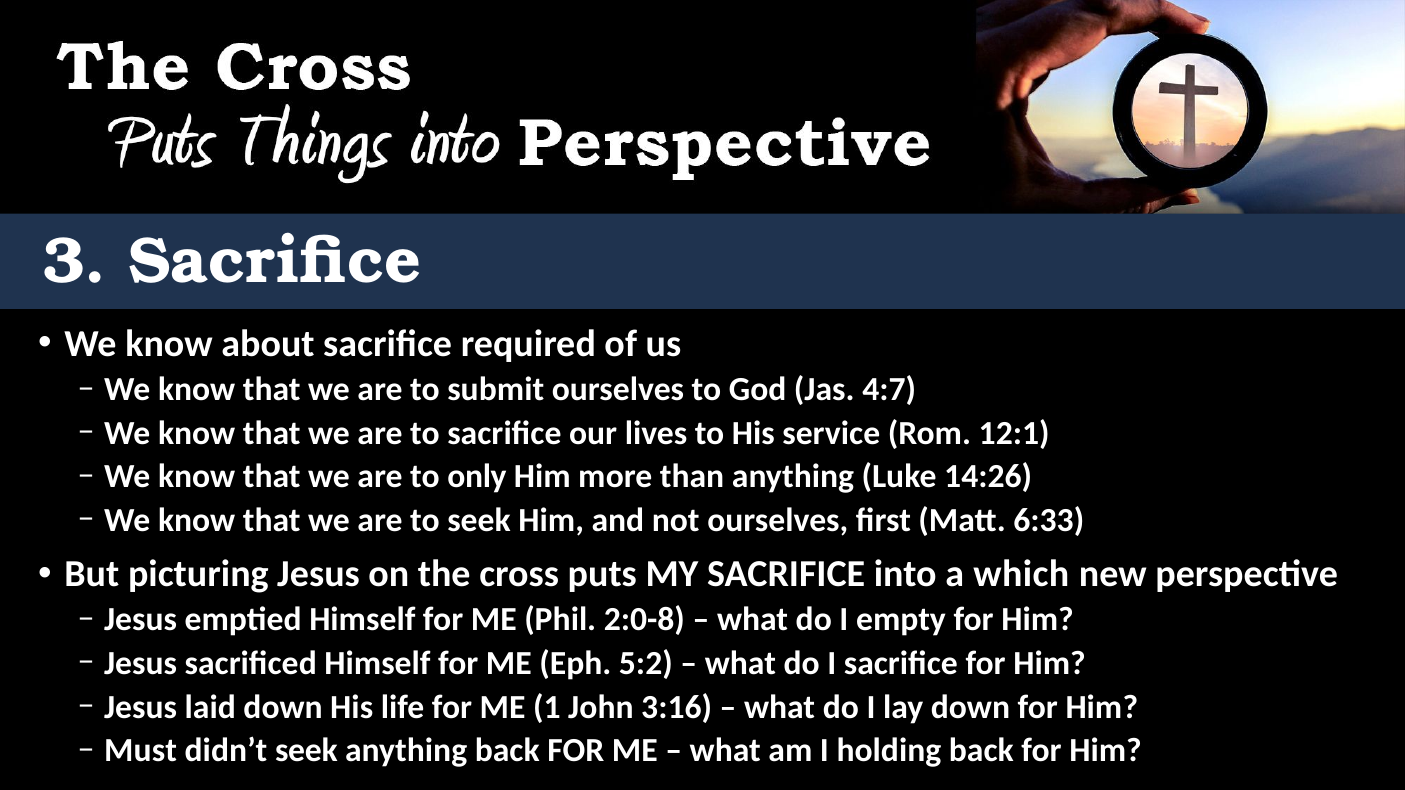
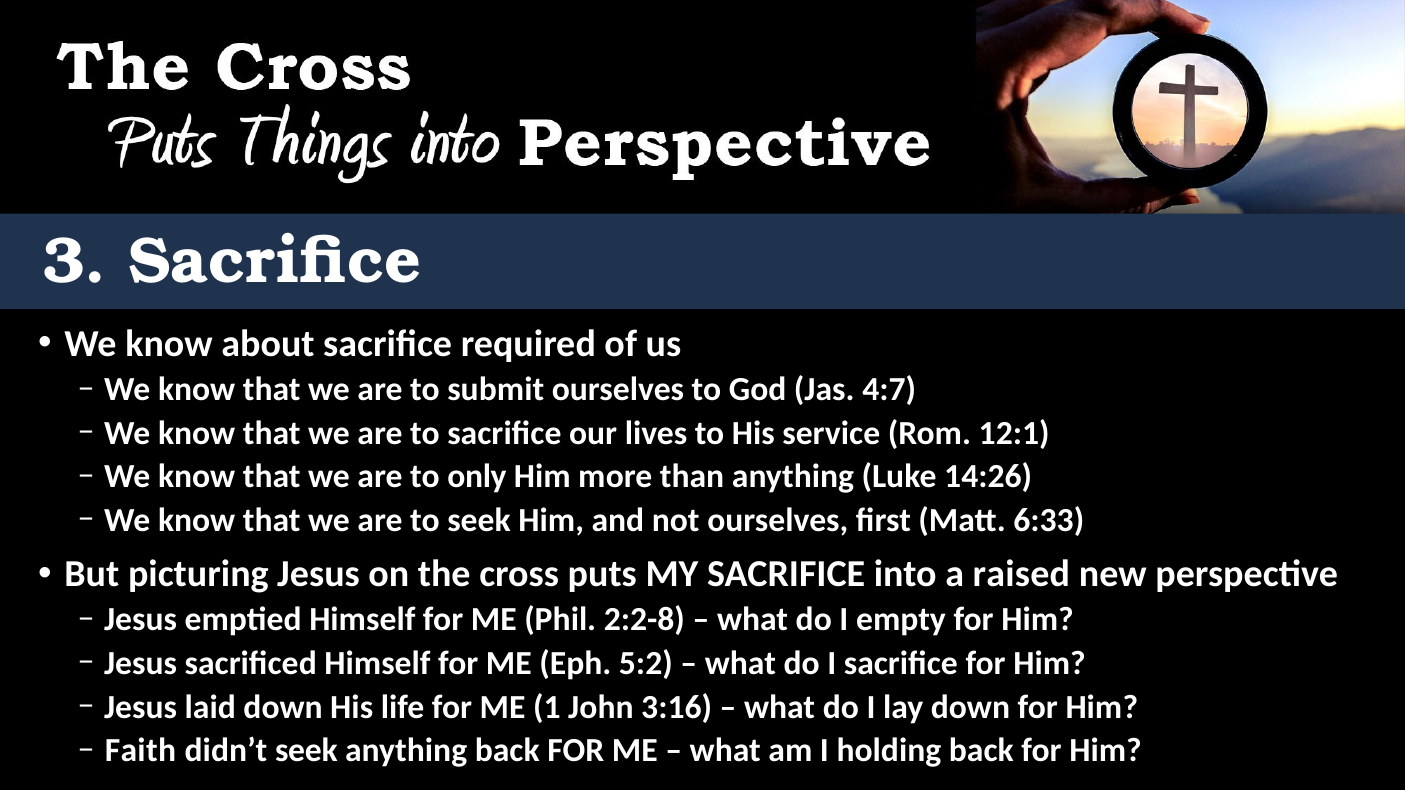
which: which -> raised
2:0-8: 2:0-8 -> 2:2-8
Must: Must -> Faith
